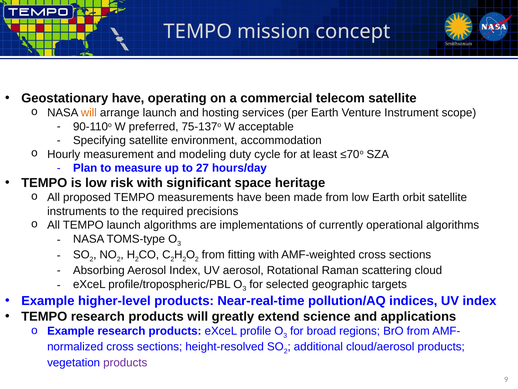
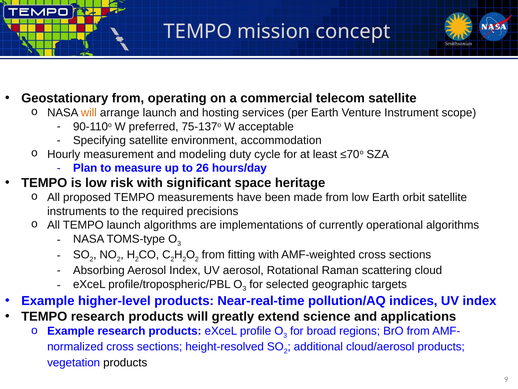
Geostationary have: have -> from
27: 27 -> 26
products at (125, 362) colour: purple -> black
